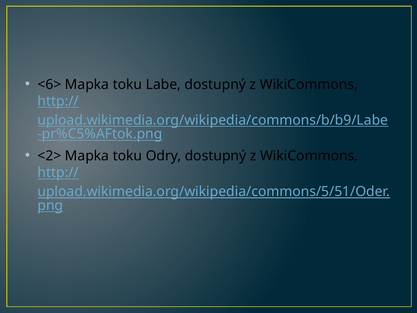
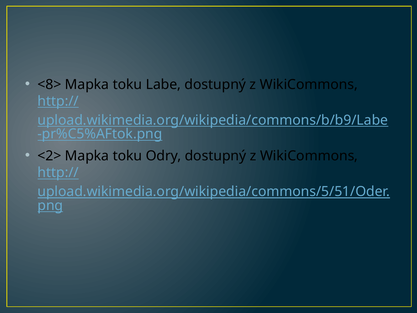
<6>: <6> -> <8>
